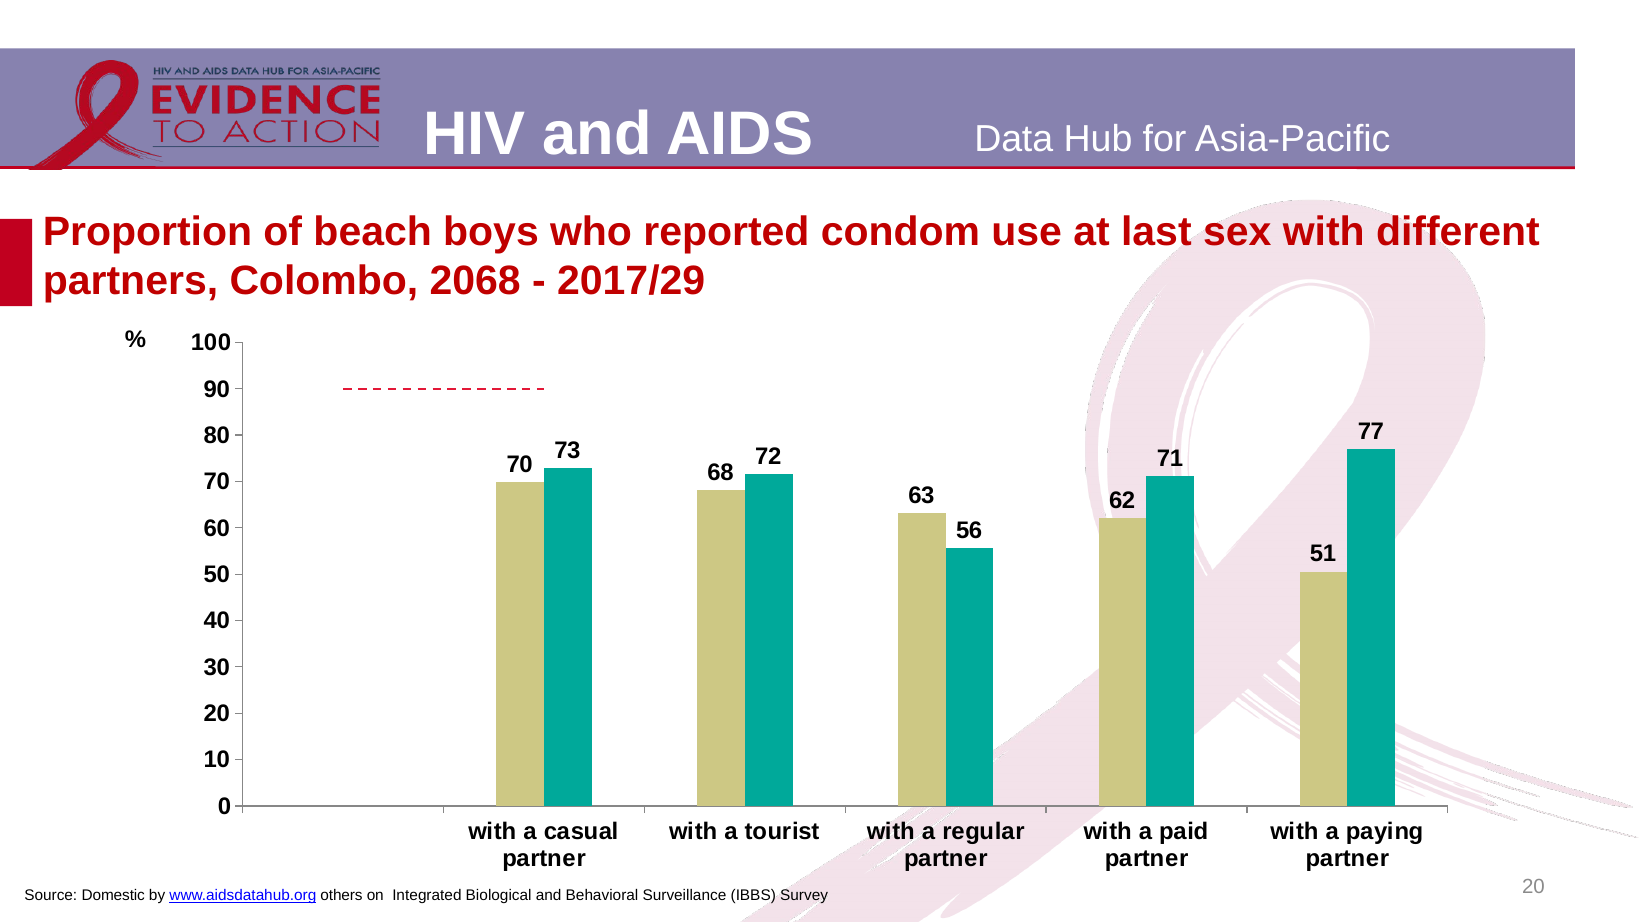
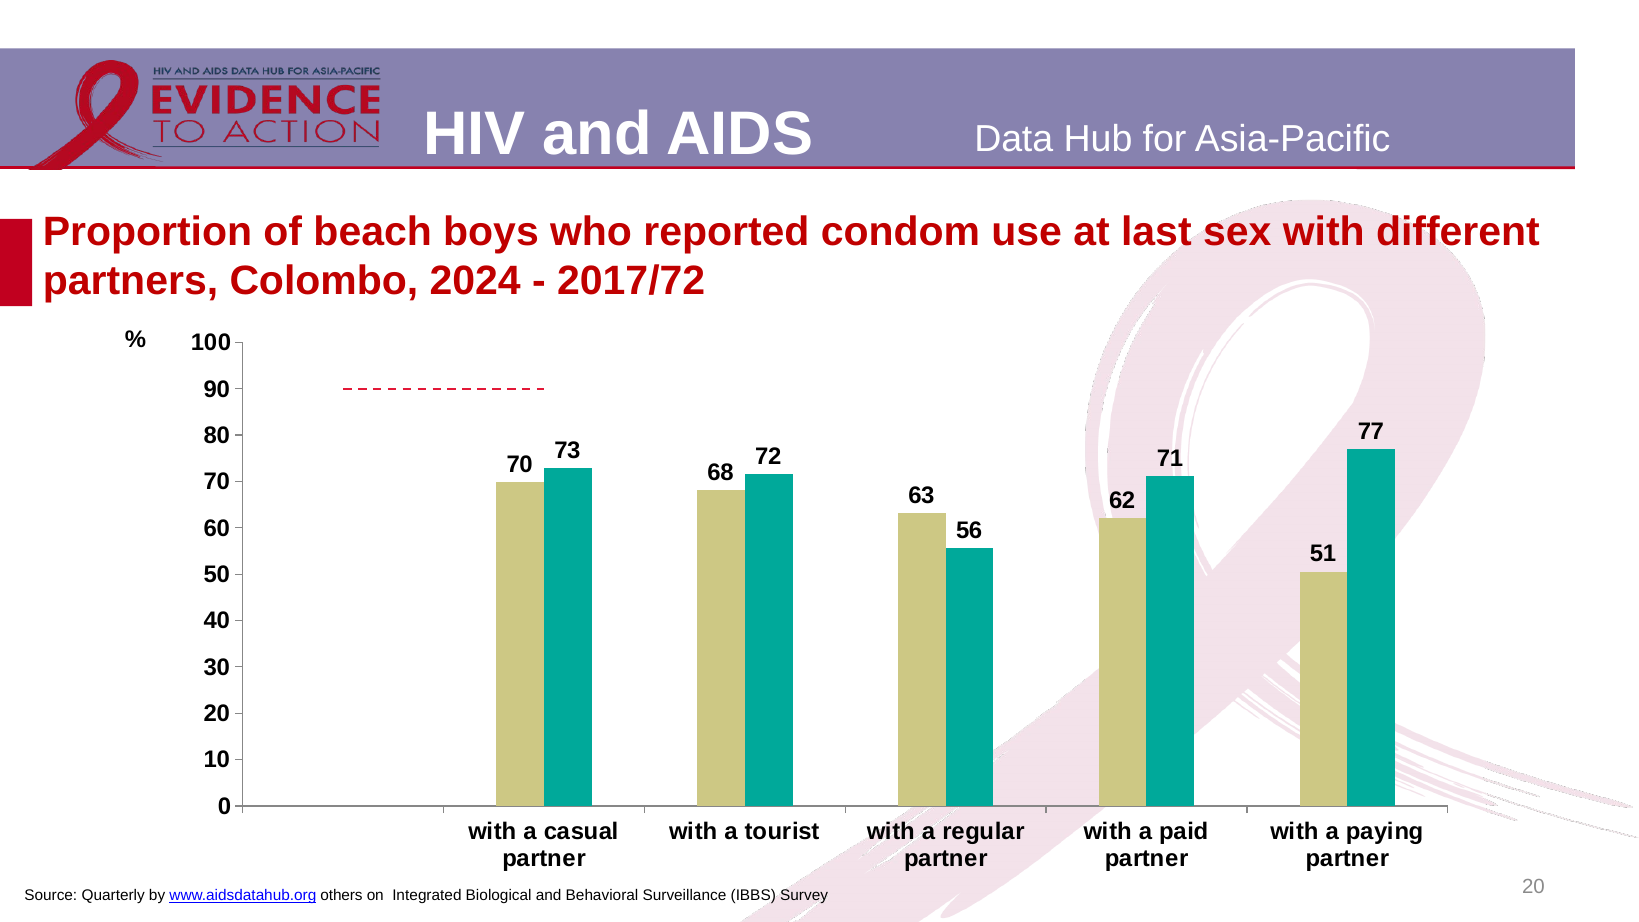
2068: 2068 -> 2024
2017/29: 2017/29 -> 2017/72
Domestic: Domestic -> Quarterly
